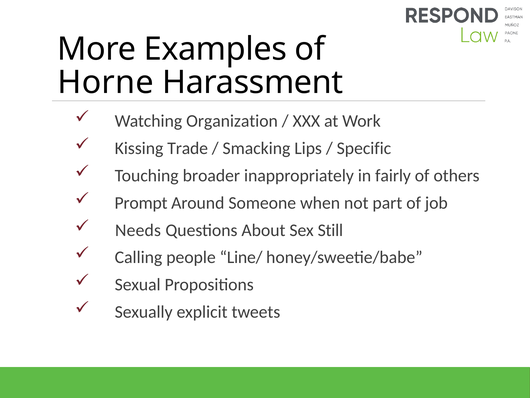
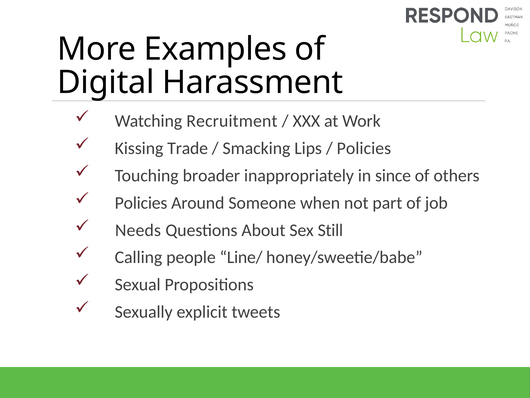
Horne: Horne -> Digital
Organization: Organization -> Recruitment
Specific at (364, 148): Specific -> Policies
fairly: fairly -> since
Prompt at (141, 203): Prompt -> Policies
